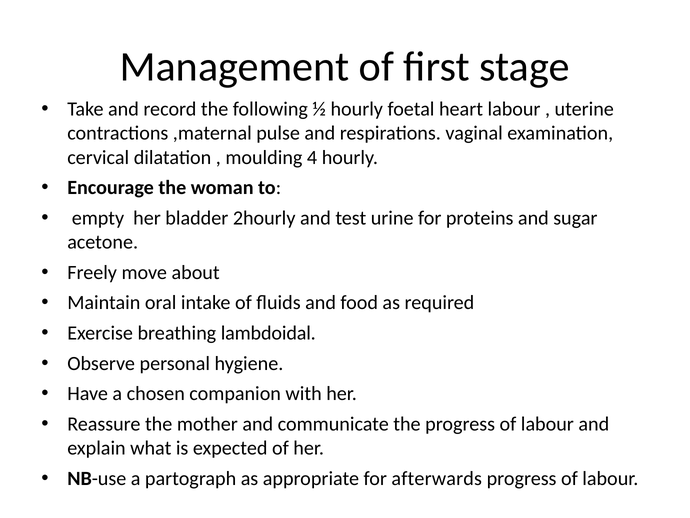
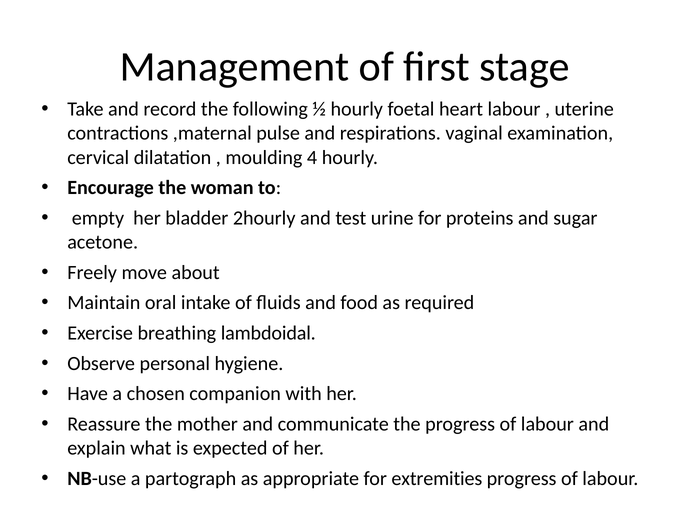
afterwards: afterwards -> extremities
